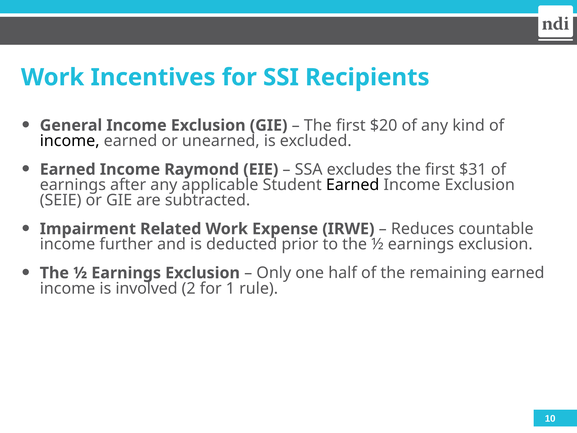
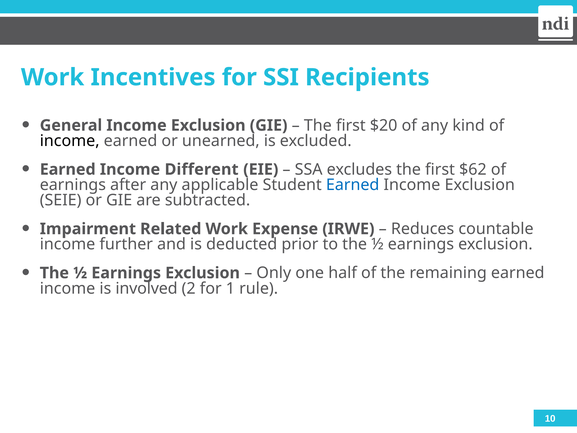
Raymond: Raymond -> Different
$31: $31 -> $62
Earned at (353, 185) colour: black -> blue
